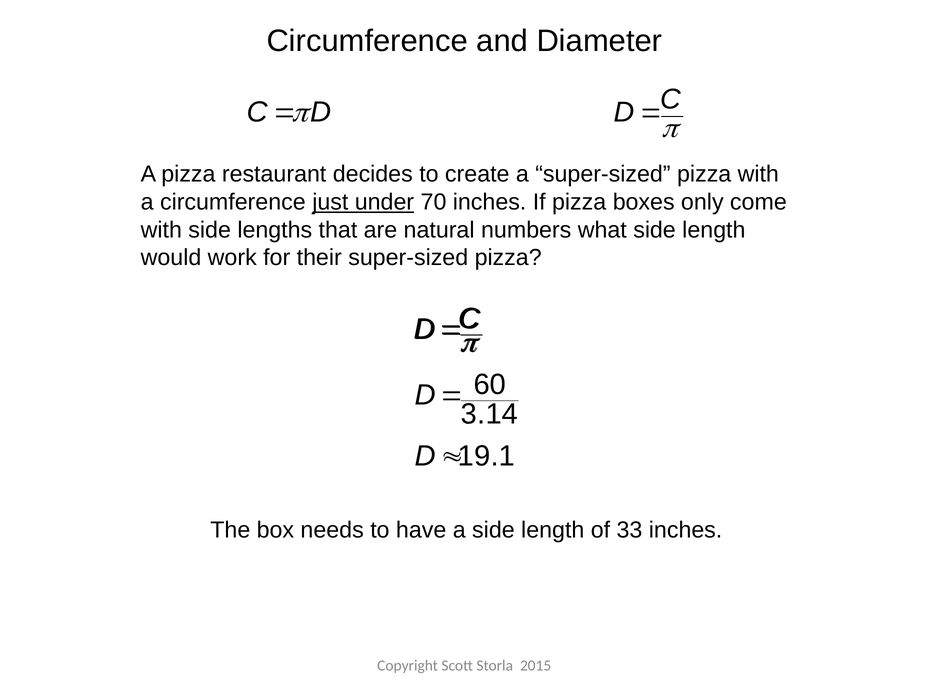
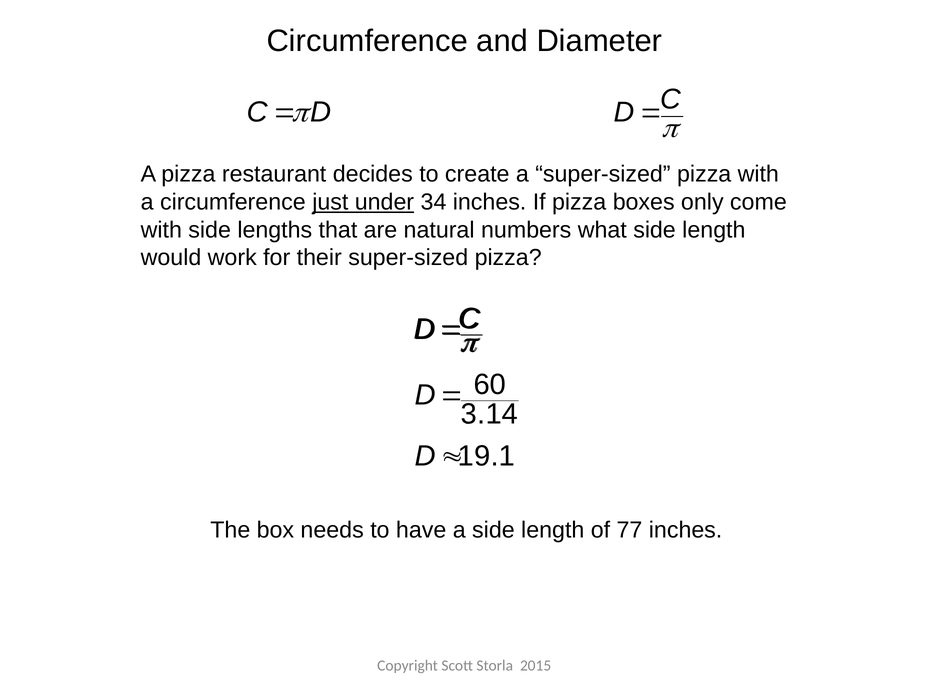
70: 70 -> 34
33: 33 -> 77
